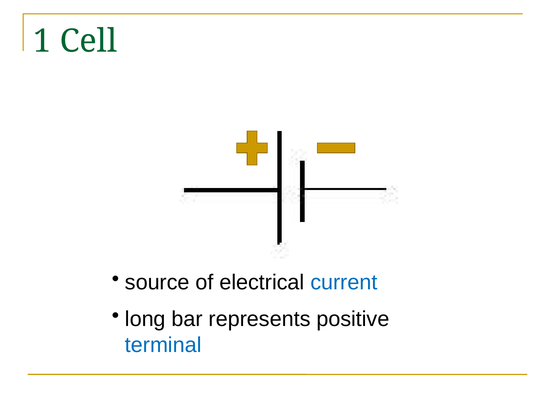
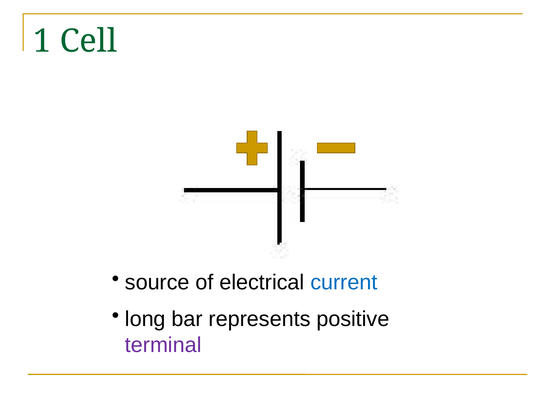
terminal colour: blue -> purple
